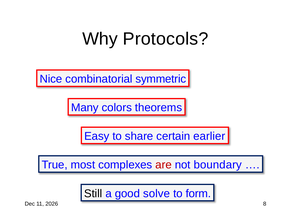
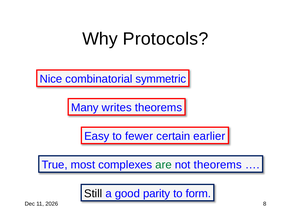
colors: colors -> writes
share: share -> fewer
are colour: red -> green
not boundary: boundary -> theorems
solve: solve -> parity
